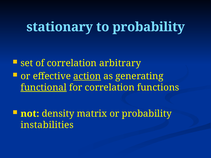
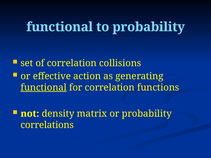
stationary at (60, 27): stationary -> functional
arbitrary: arbitrary -> collisions
action underline: present -> none
instabilities: instabilities -> correlations
